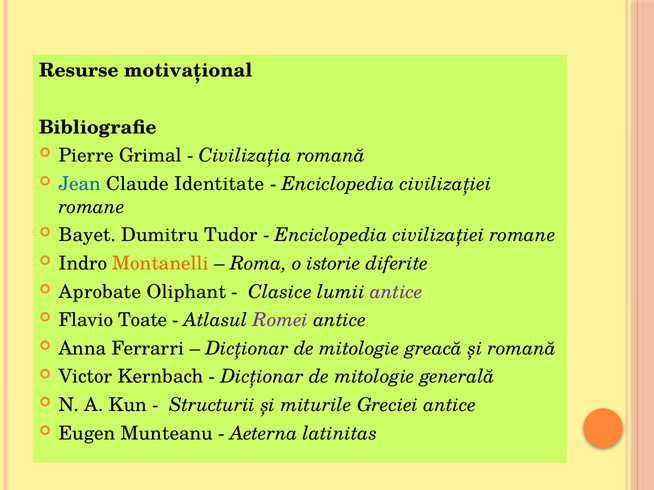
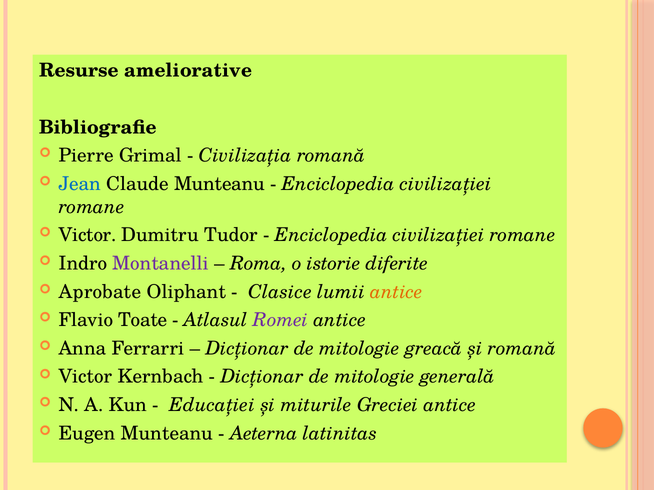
motivațional: motivațional -> ameliorative
Claude Identitate: Identitate -> Munteanu
Bayet at (87, 235): Bayet -> Victor
Montanelli colour: orange -> purple
antice at (397, 292) colour: purple -> orange
Structurii: Structurii -> Educației
